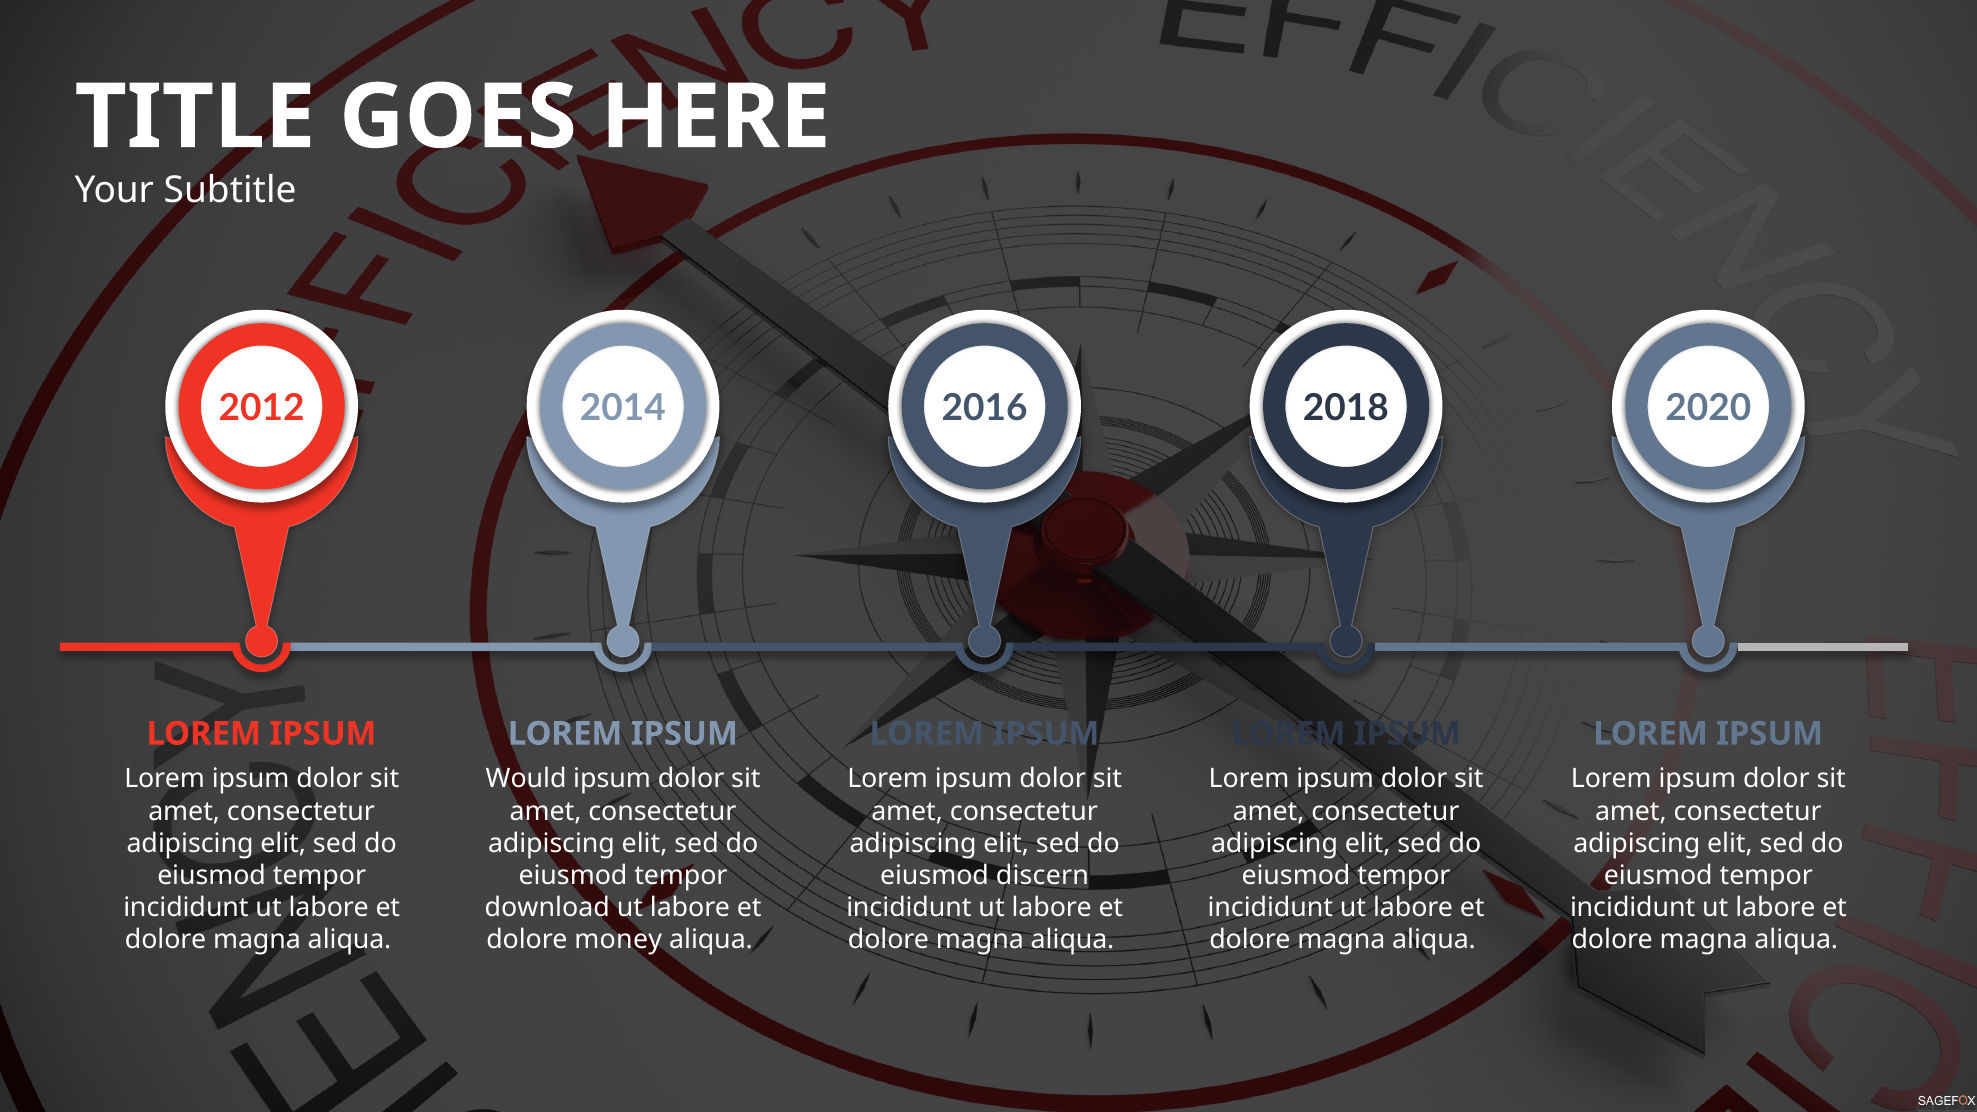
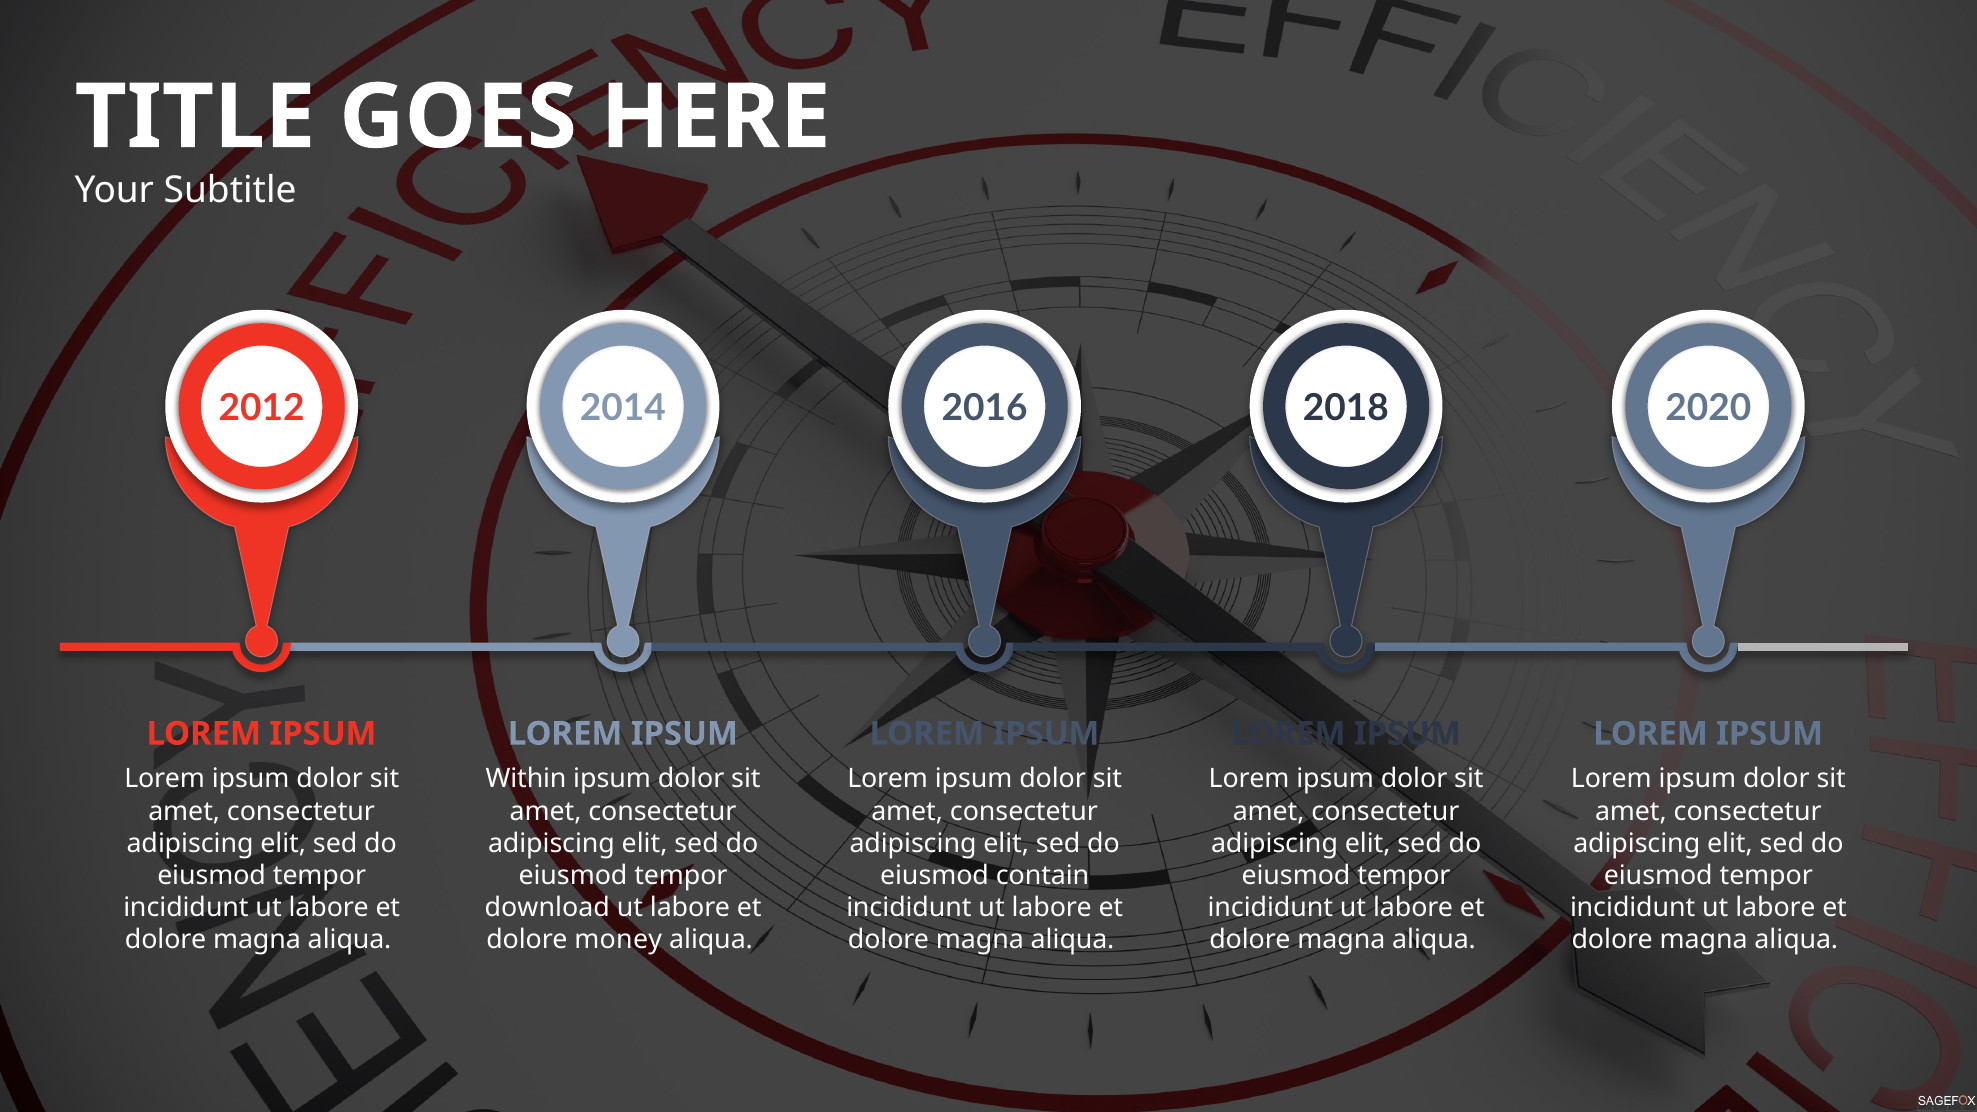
Would: Would -> Within
discern: discern -> contain
